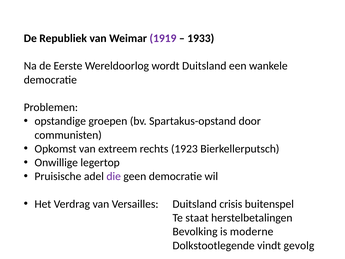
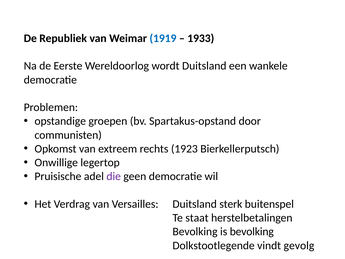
1919 colour: purple -> blue
crisis: crisis -> sterk
is moderne: moderne -> bevolking
